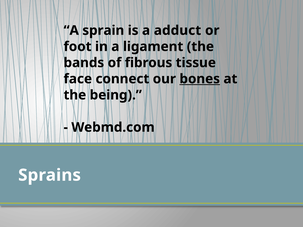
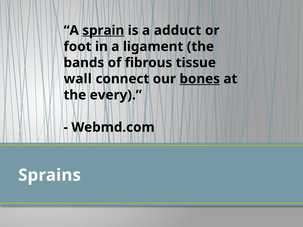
sprain underline: none -> present
face: face -> wall
being: being -> every
